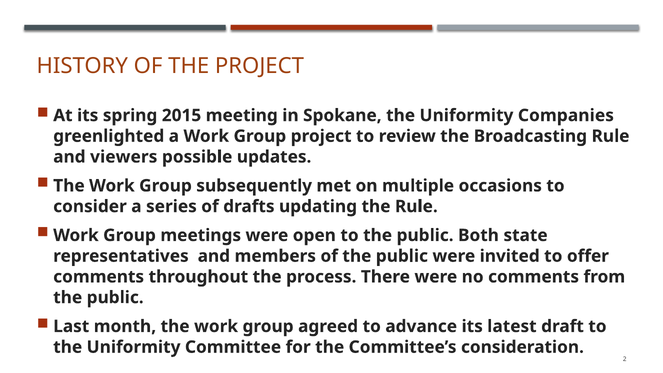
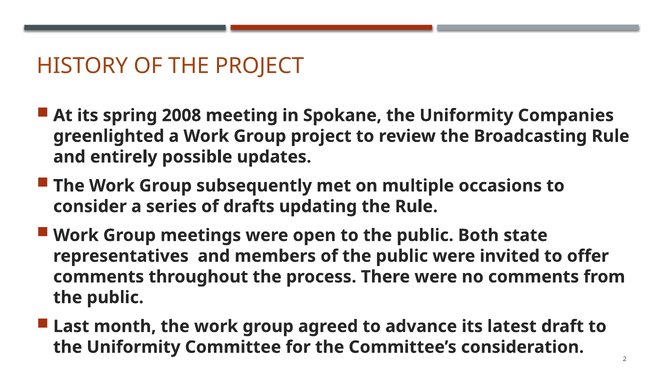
2015: 2015 -> 2008
viewers: viewers -> entirely
